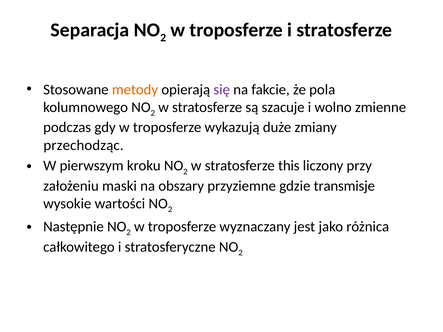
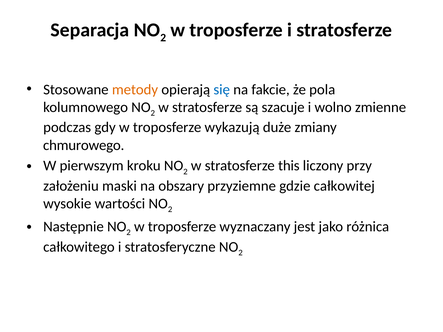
się colour: purple -> blue
przechodząc: przechodząc -> chmurowego
transmisje: transmisje -> całkowitej
